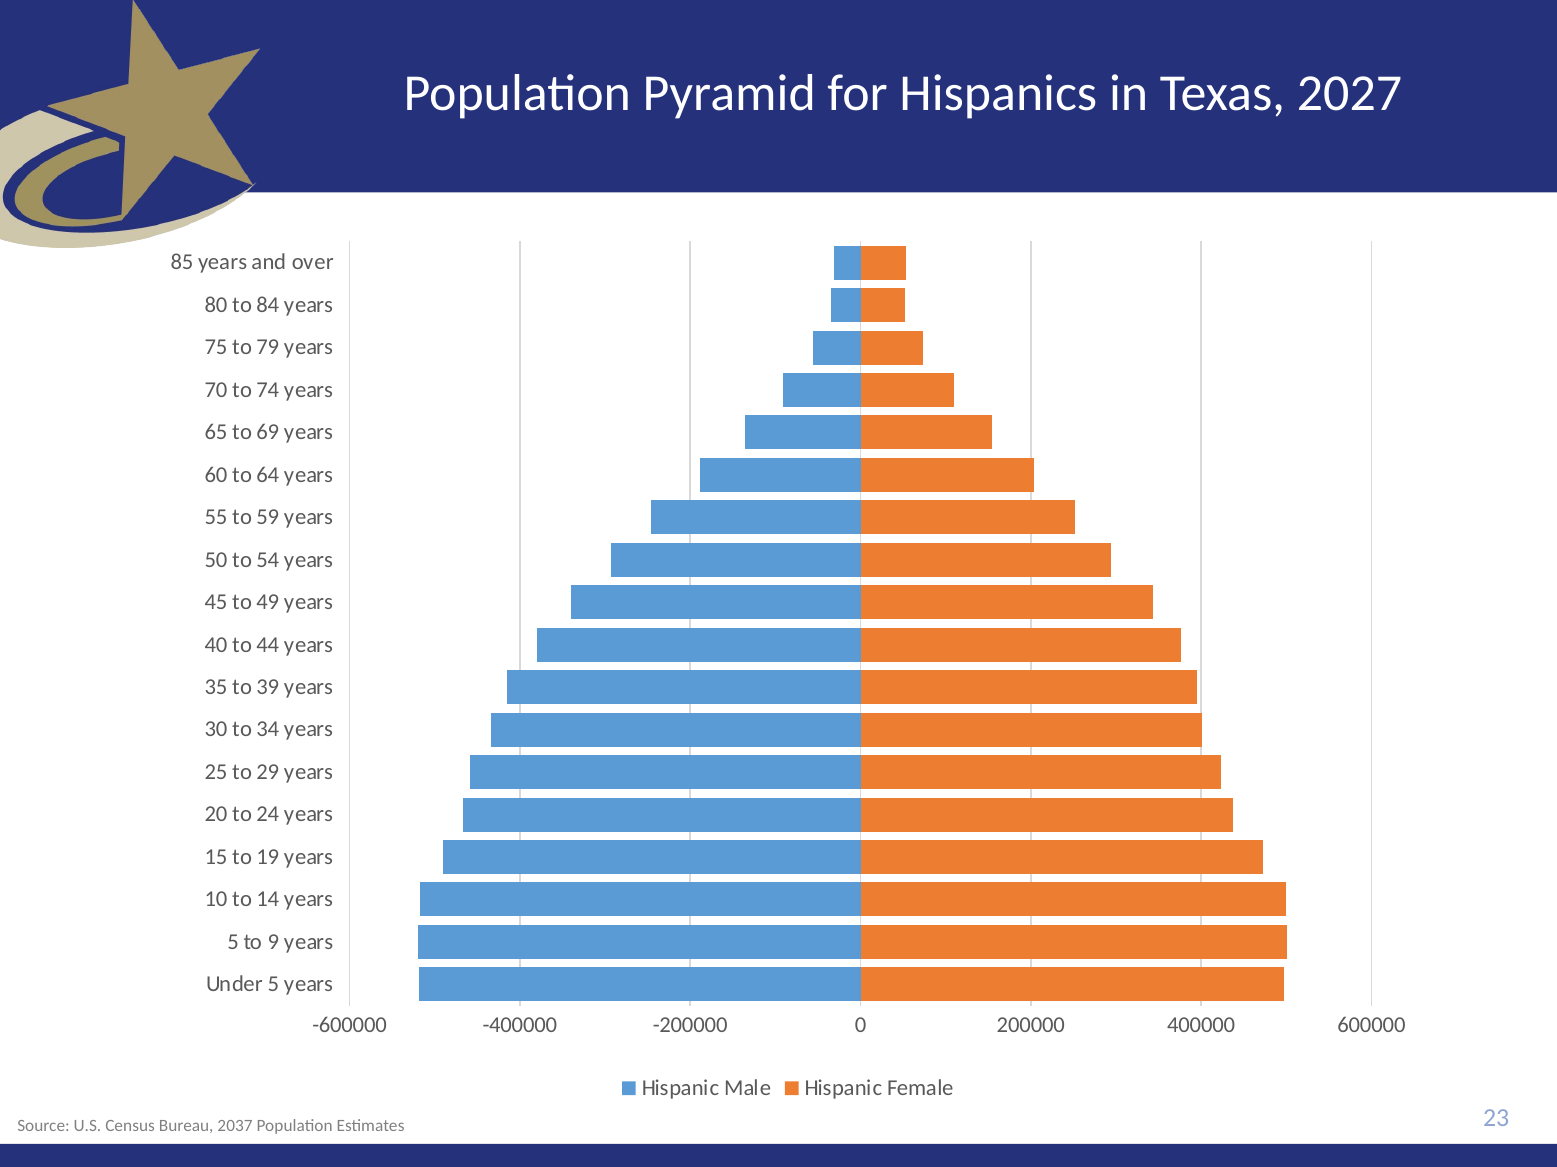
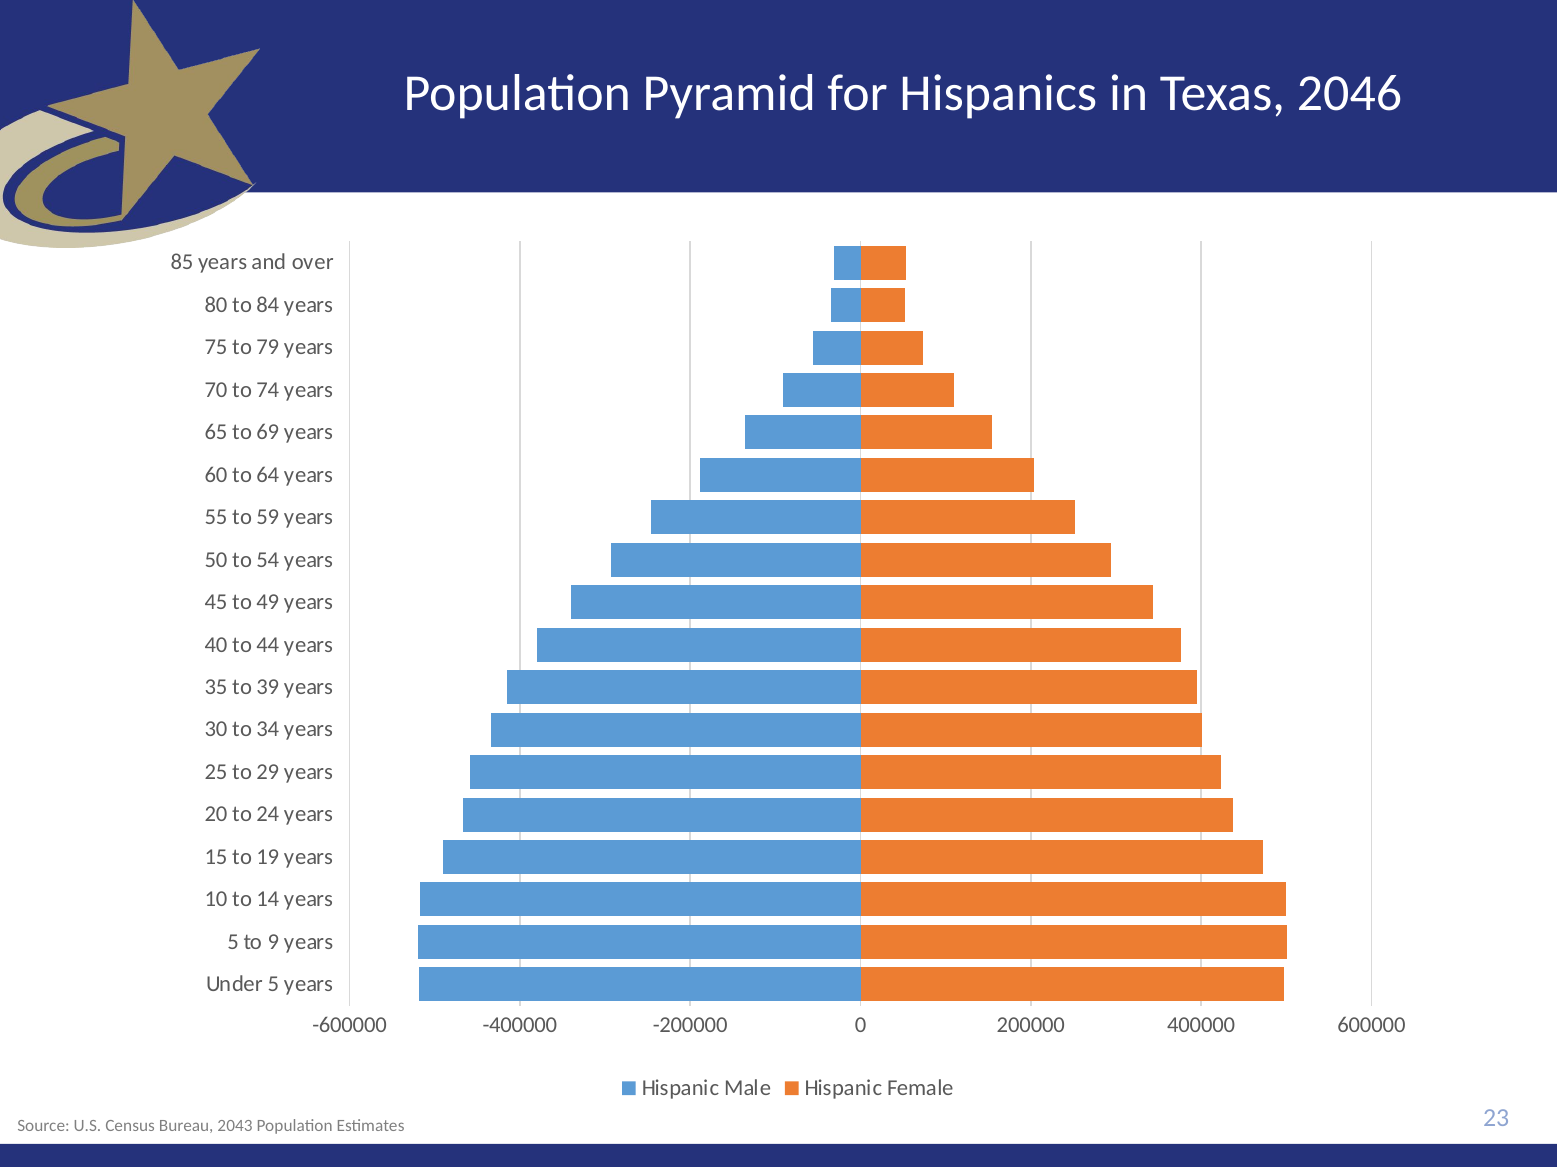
2027: 2027 -> 2046
2037: 2037 -> 2043
